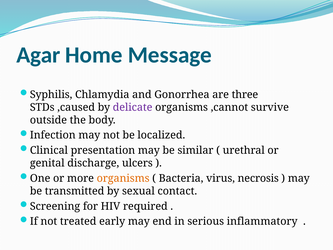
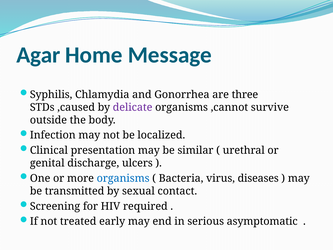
organisms at (123, 178) colour: orange -> blue
necrosis: necrosis -> diseases
inflammatory: inflammatory -> asymptomatic
